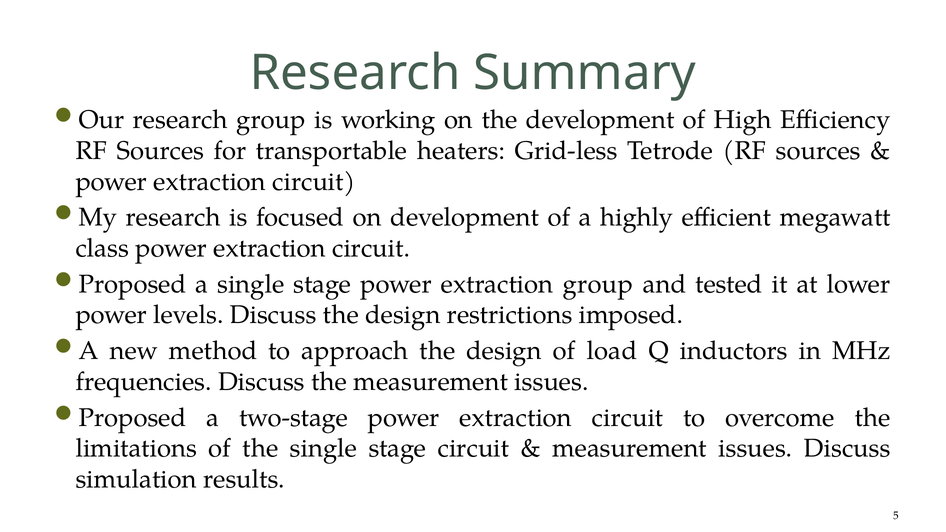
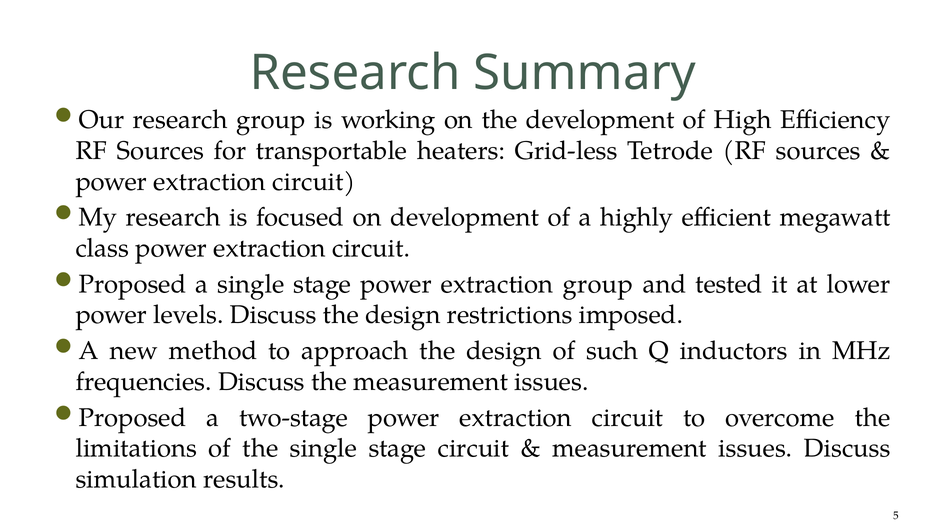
load: load -> such
